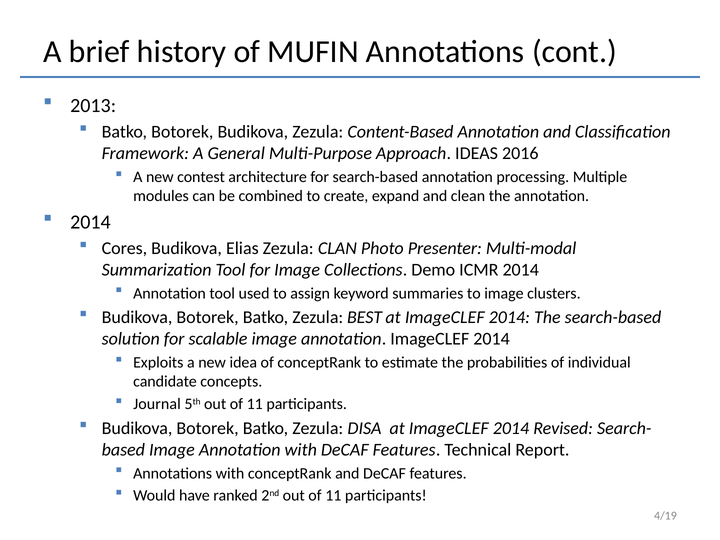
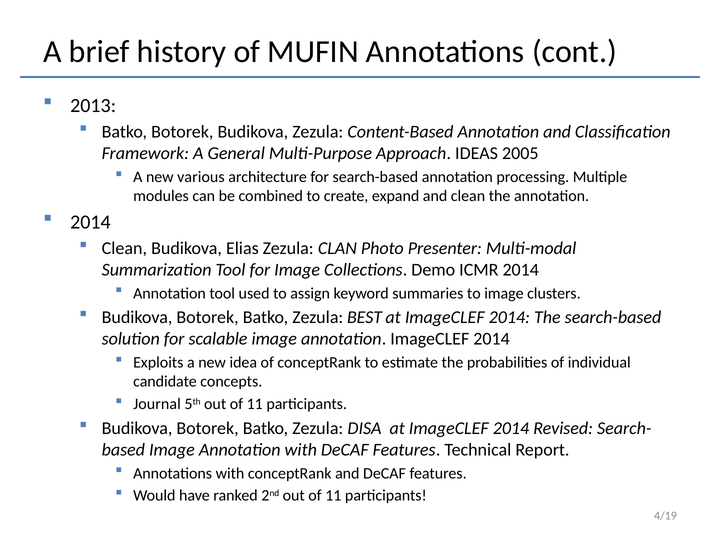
2016: 2016 -> 2005
contest: contest -> various
Cores at (124, 248): Cores -> Clean
